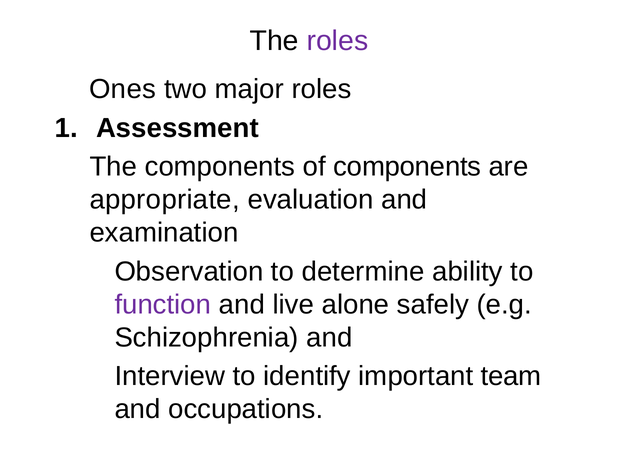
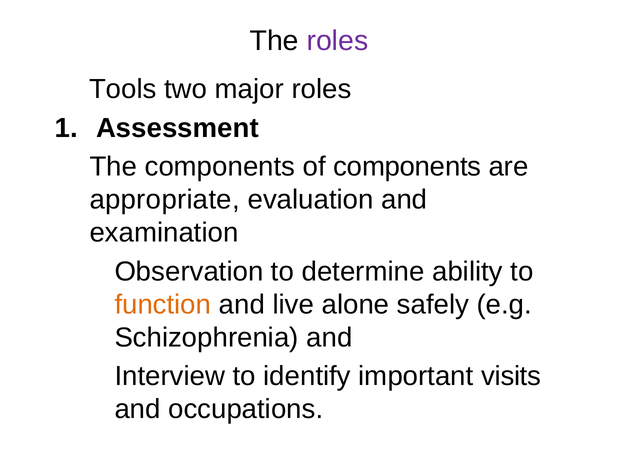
Ones: Ones -> Tools
function colour: purple -> orange
team: team -> visits
